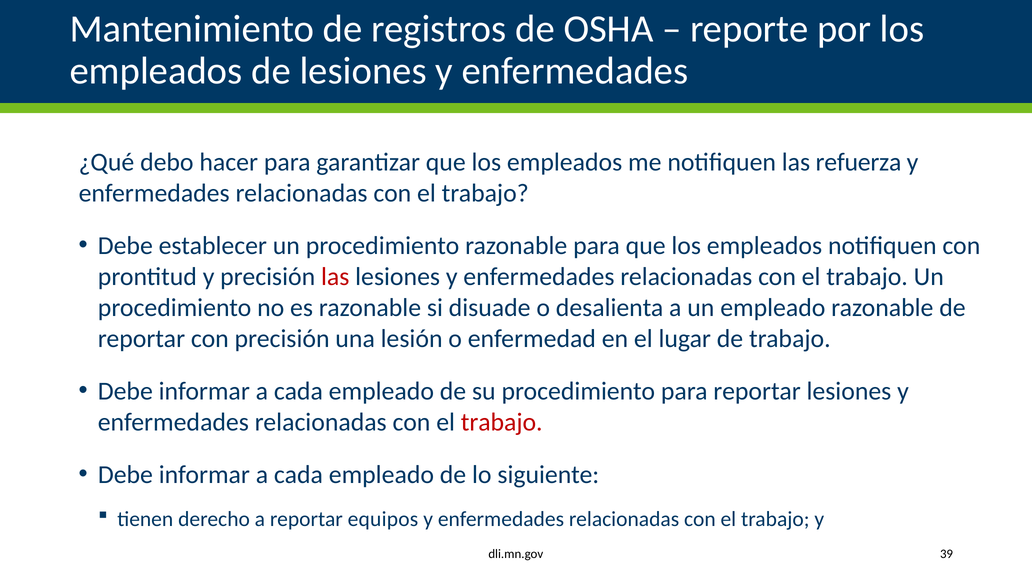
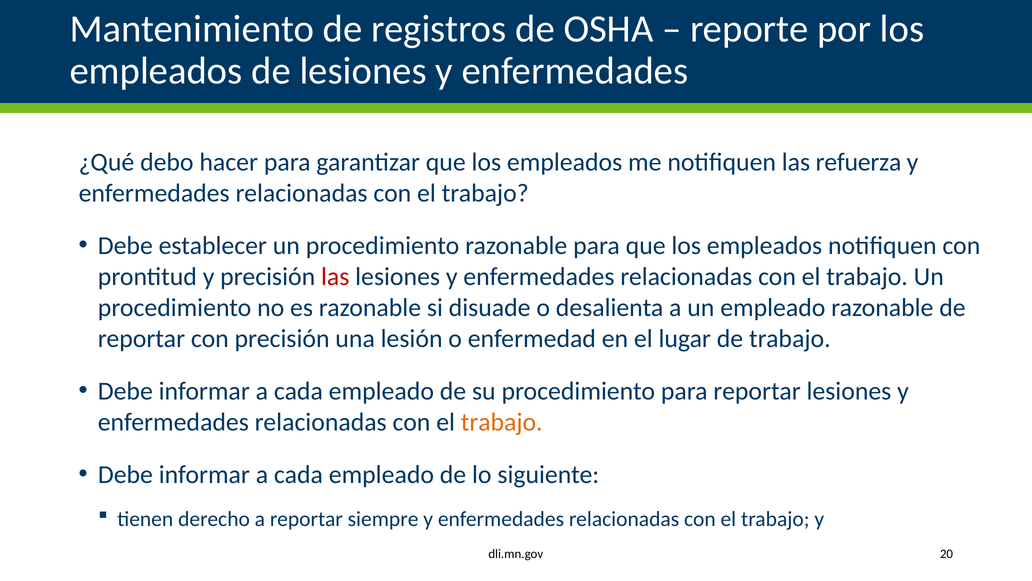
trabajo at (502, 422) colour: red -> orange
equipos: equipos -> siempre
39: 39 -> 20
